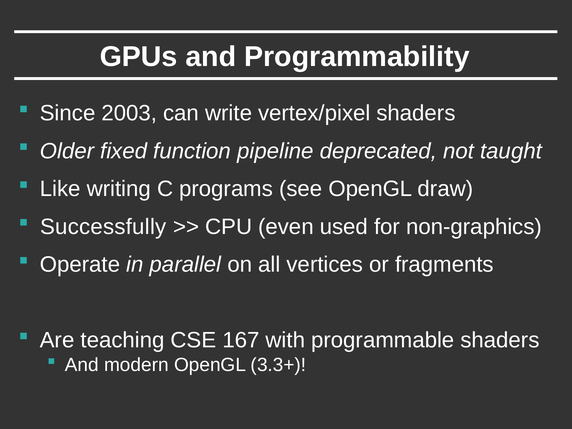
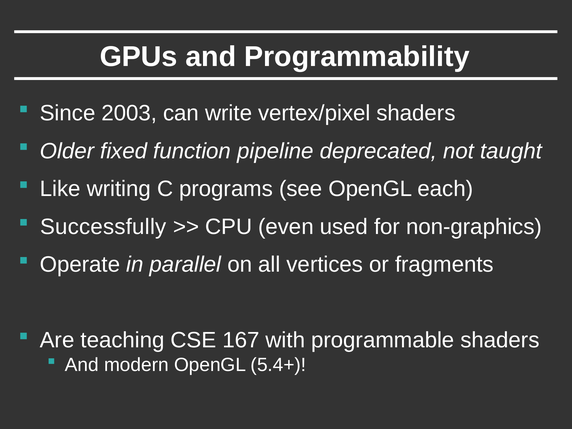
draw: draw -> each
3.3+: 3.3+ -> 5.4+
